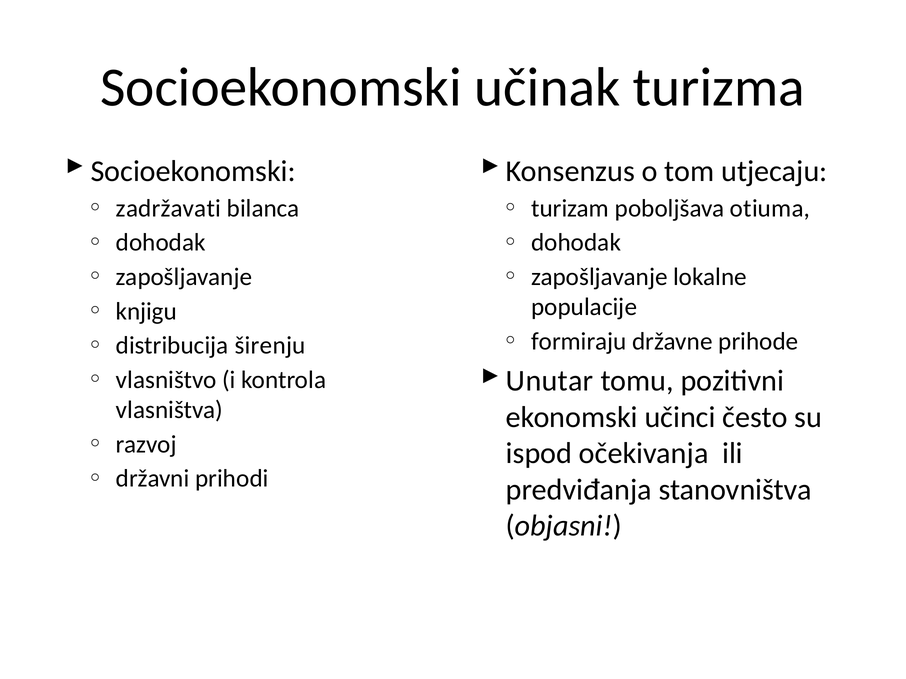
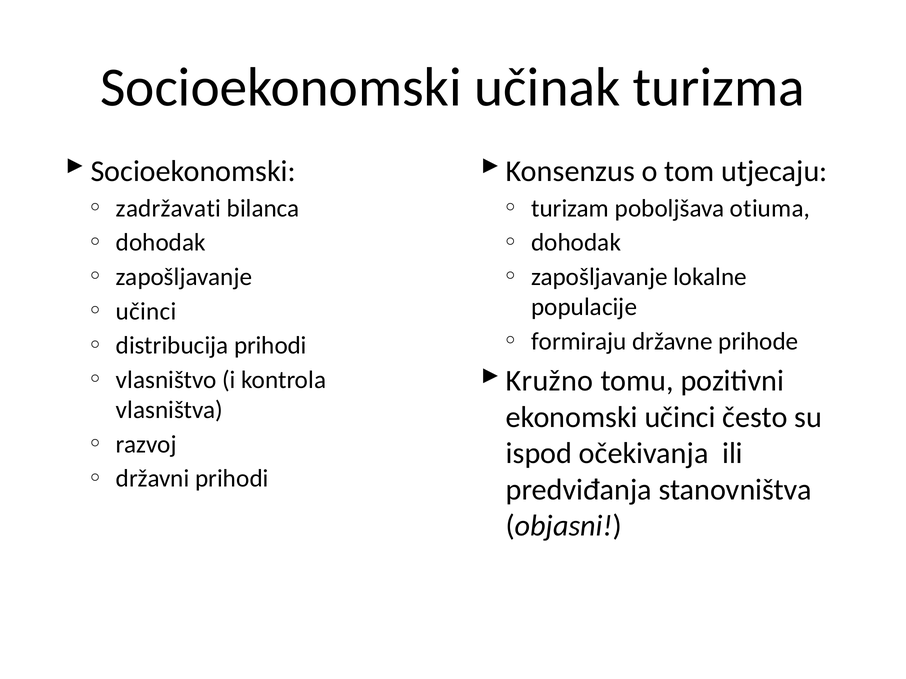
knjigu at (146, 311): knjigu -> učinci
distribucija širenju: širenju -> prihodi
Unutar: Unutar -> Kružno
